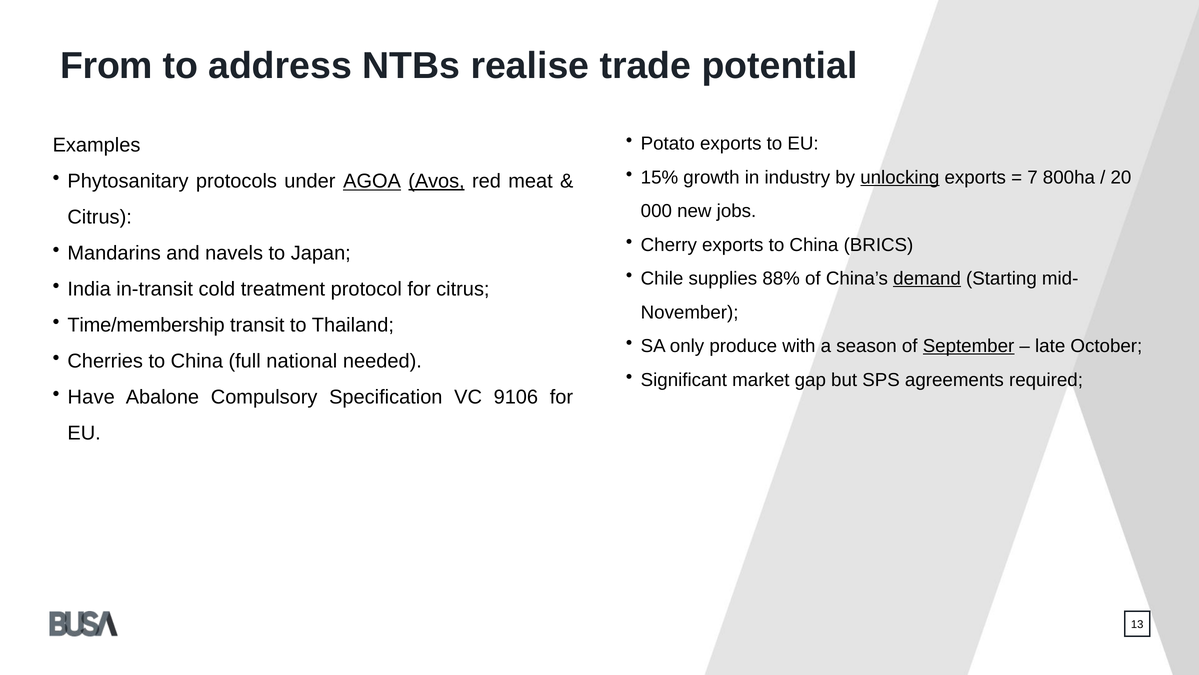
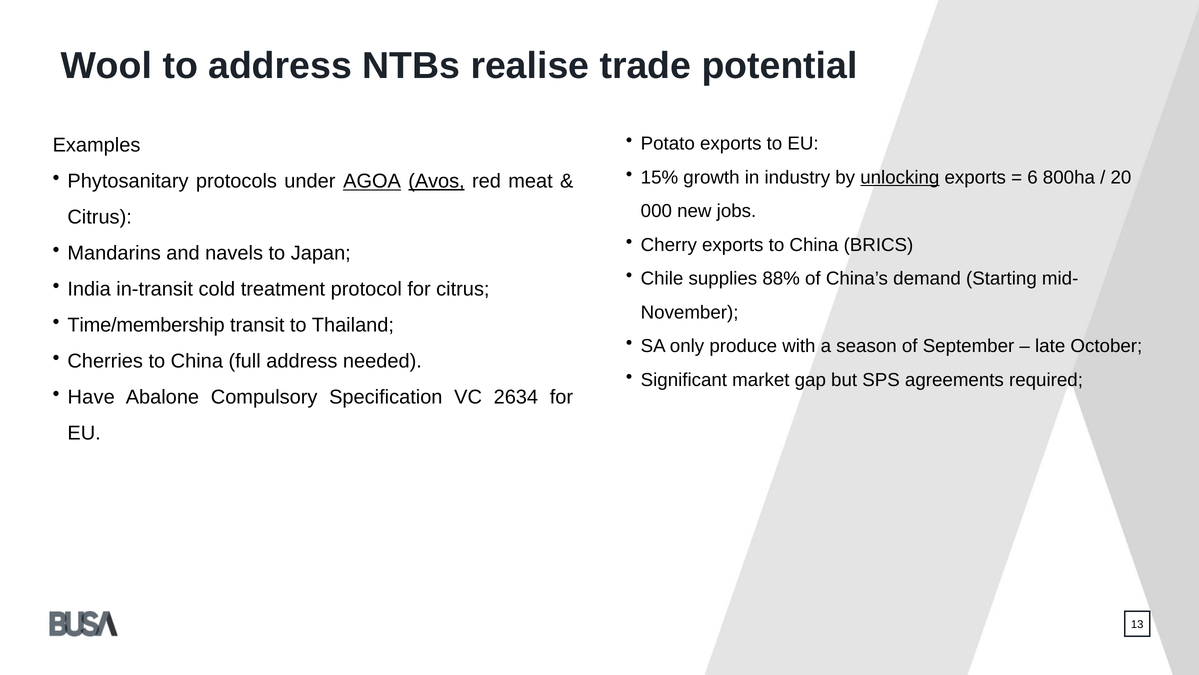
From: From -> Wool
7: 7 -> 6
demand underline: present -> none
September underline: present -> none
full national: national -> address
9106: 9106 -> 2634
